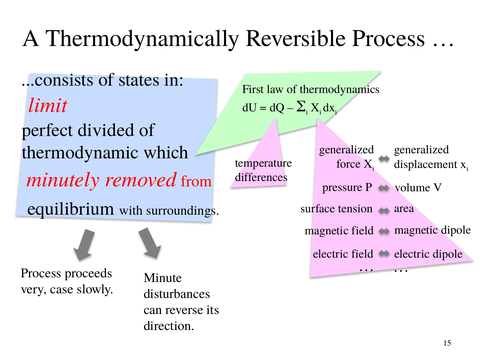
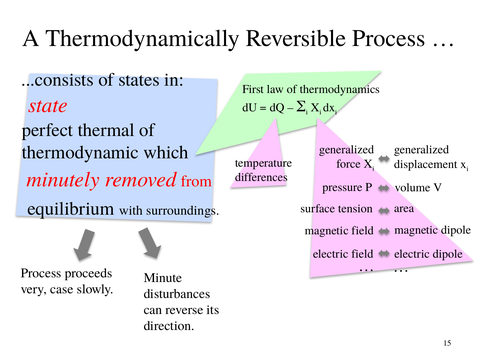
limit: limit -> state
divided: divided -> thermal
